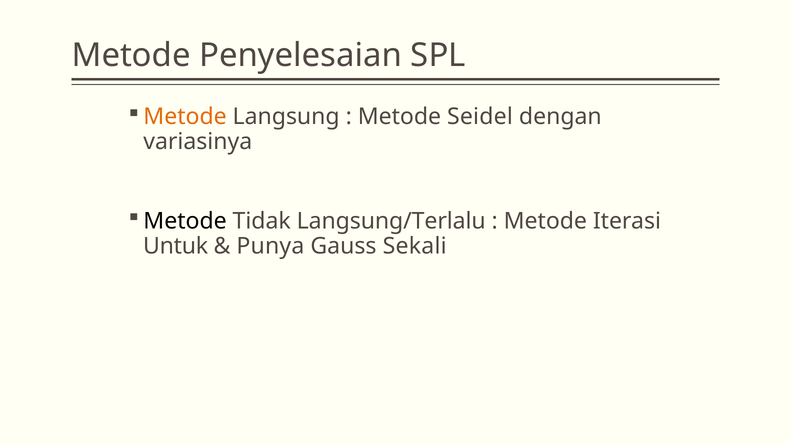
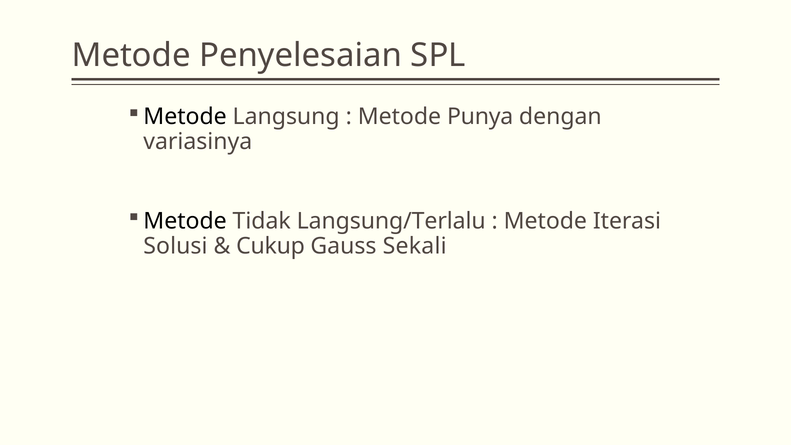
Metode at (185, 117) colour: orange -> black
Seidel: Seidel -> Punya
Untuk: Untuk -> Solusi
Punya: Punya -> Cukup
